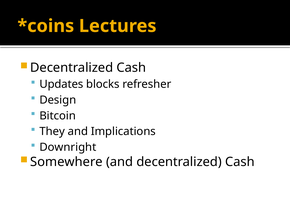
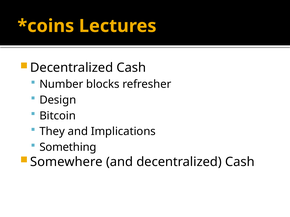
Updates: Updates -> Number
Downright: Downright -> Something
